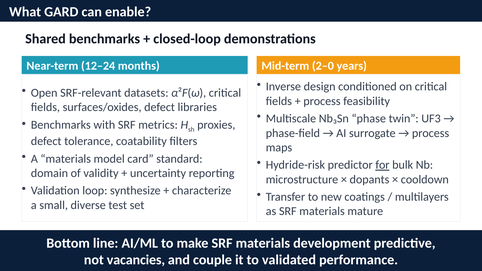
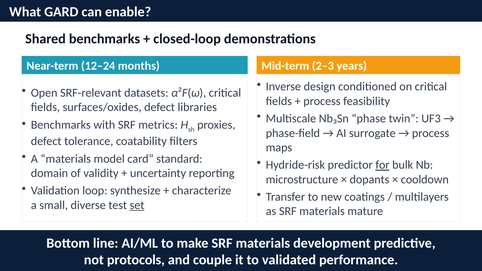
2–0: 2–0 -> 2–3
set underline: none -> present
vacancies: vacancies -> protocols
